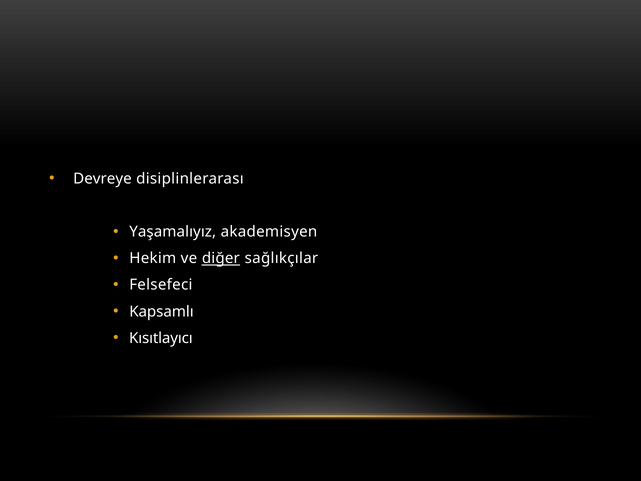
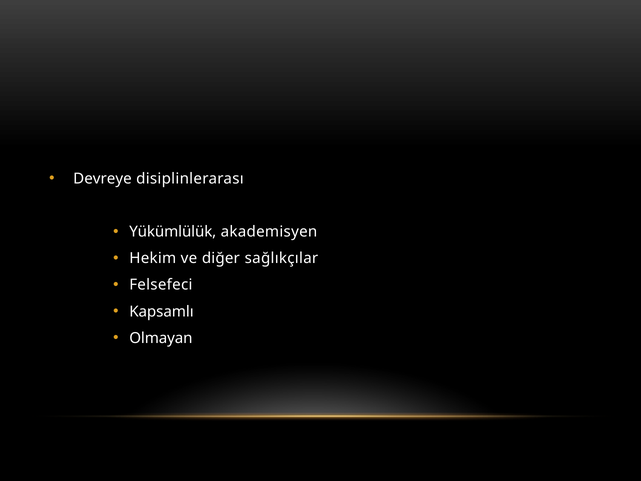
Yaşamalıyız: Yaşamalıyız -> Yükümlülük
diğer underline: present -> none
Kısıtlayıcı: Kısıtlayıcı -> Olmayan
